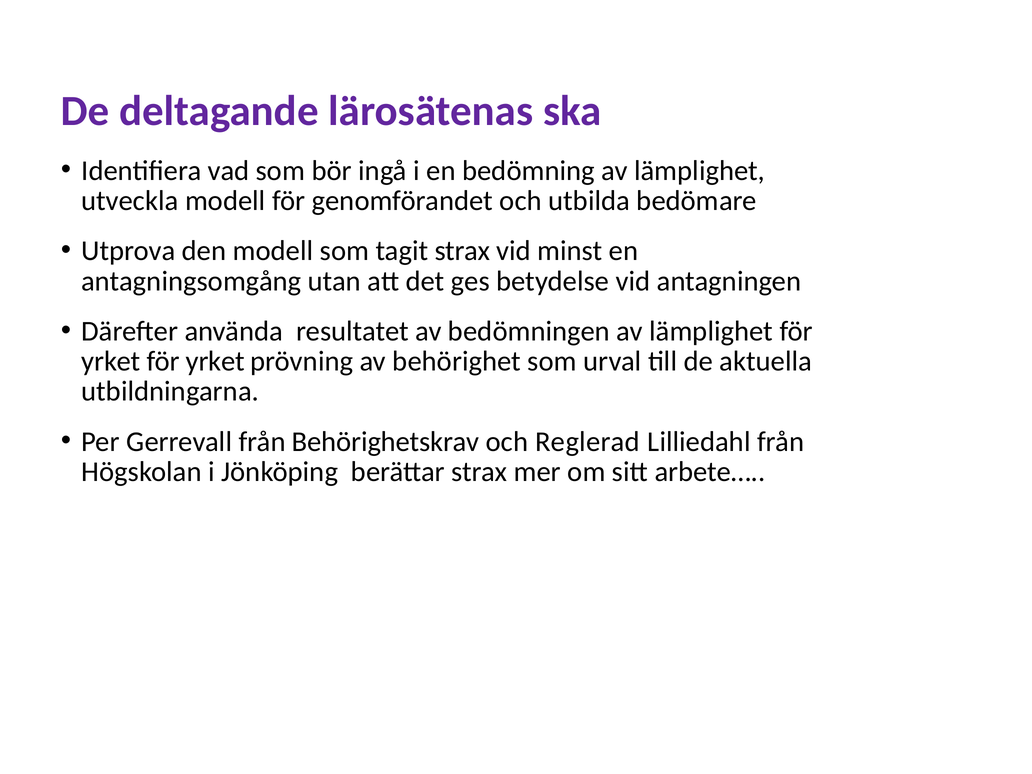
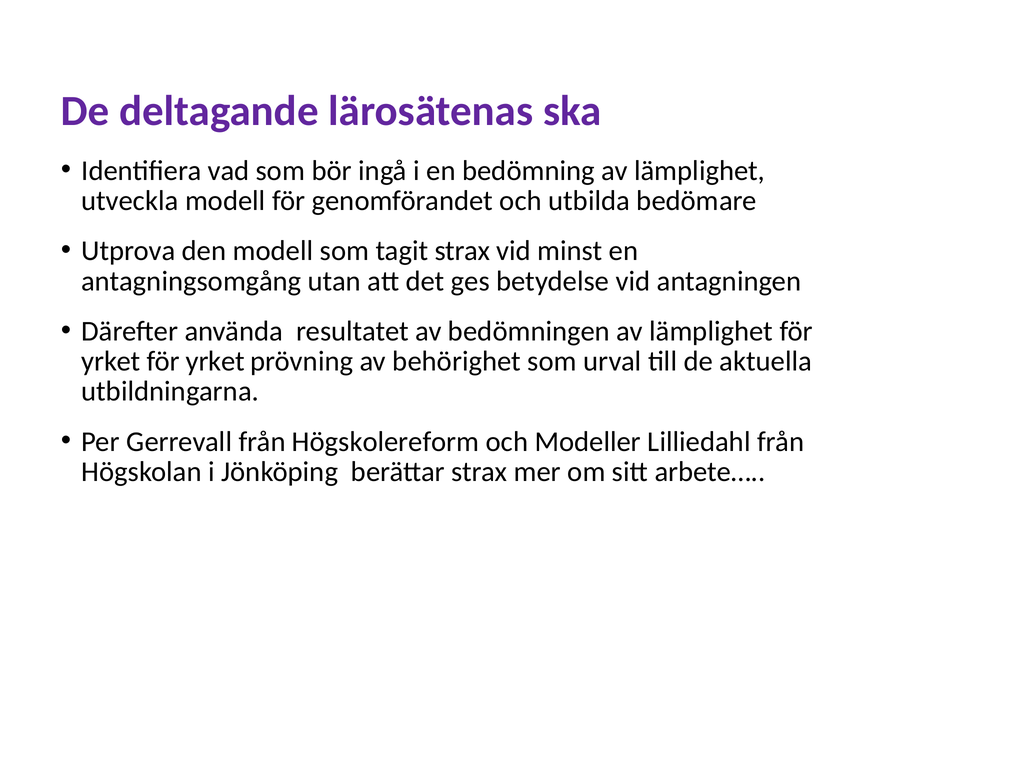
Behörighetskrav: Behörighetskrav -> Högskolereform
Reglerad: Reglerad -> Modeller
